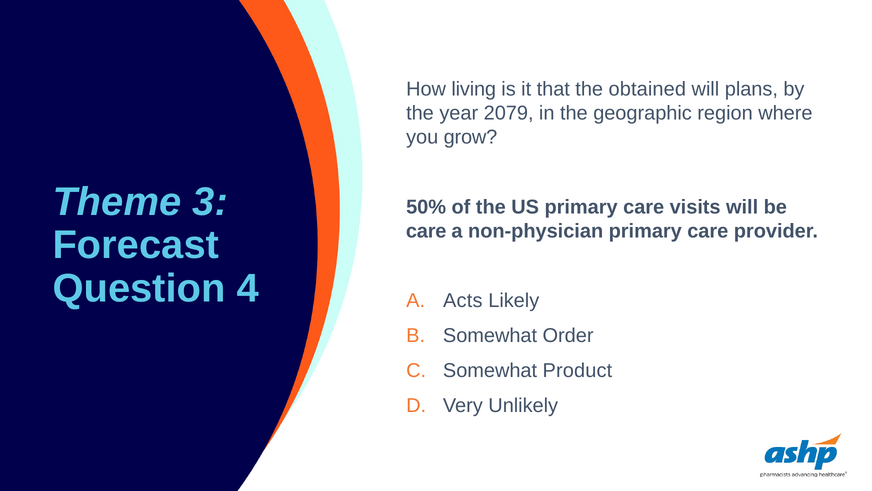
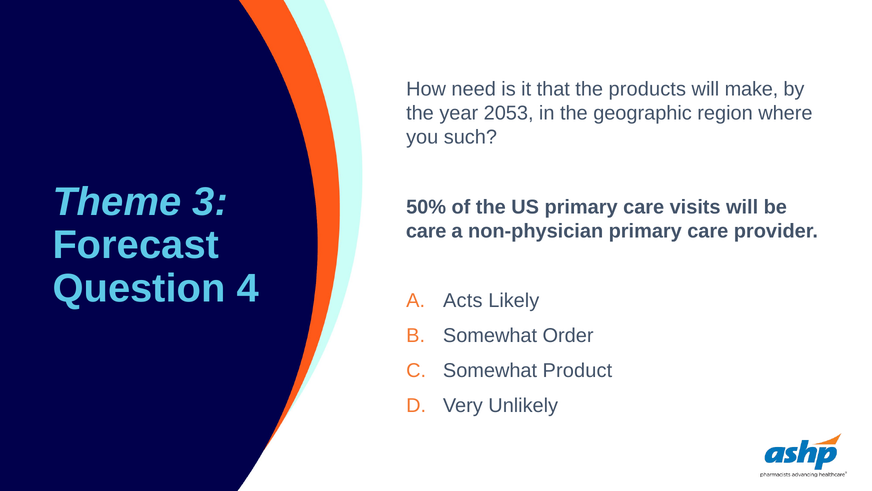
living: living -> need
obtained: obtained -> products
plans: plans -> make
2079: 2079 -> 2053
grow: grow -> such
